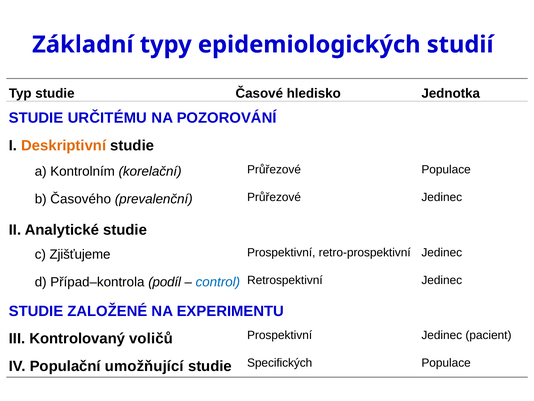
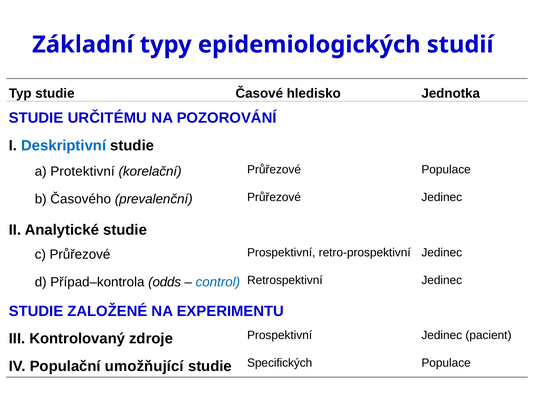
Deskriptivní colour: orange -> blue
Kontrolním: Kontrolním -> Protektivní
c Zjišťujeme: Zjišťujeme -> Průřezové
podíl: podíl -> odds
voličů: voličů -> zdroje
